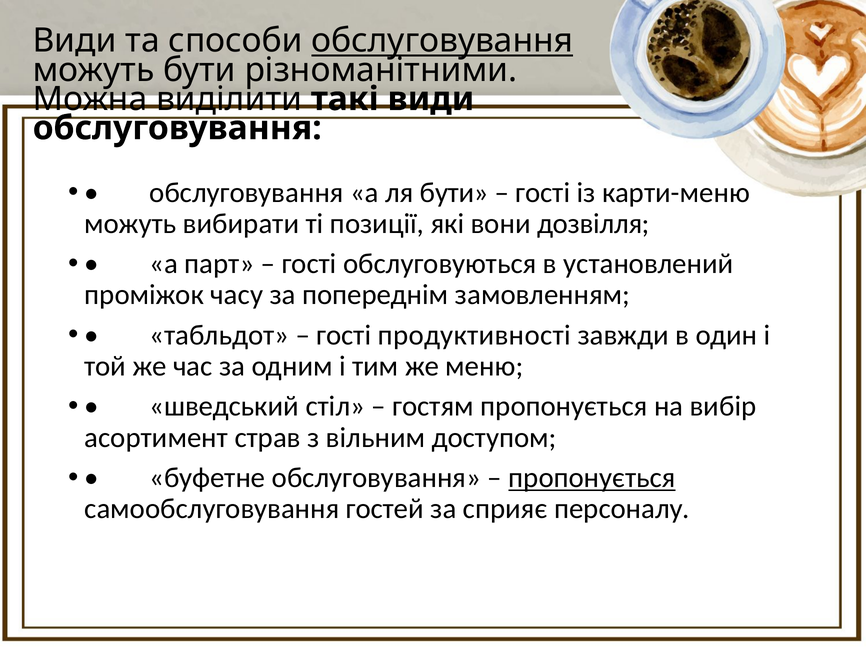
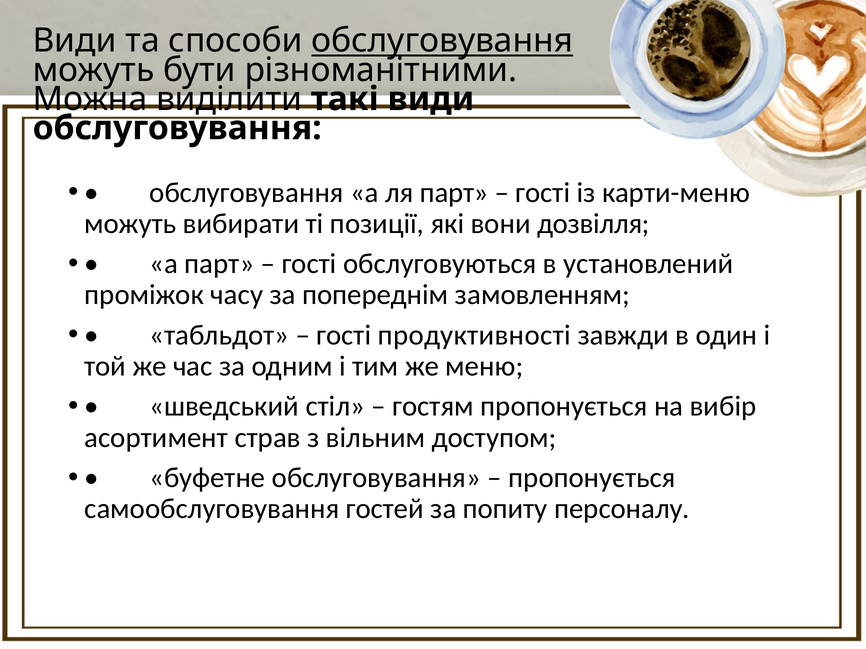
ля бути: бути -> парт
пропонується at (592, 478) underline: present -> none
сприяє: сприяє -> попиту
